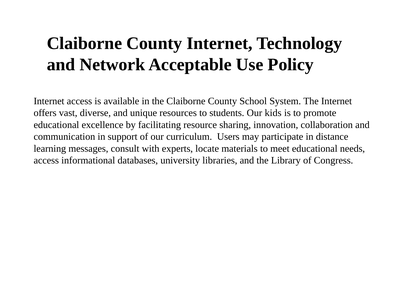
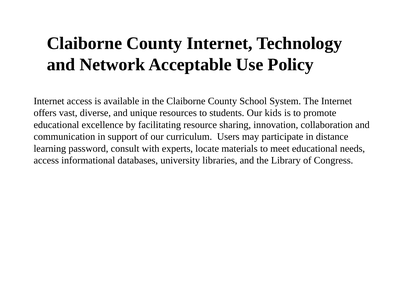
messages: messages -> password
